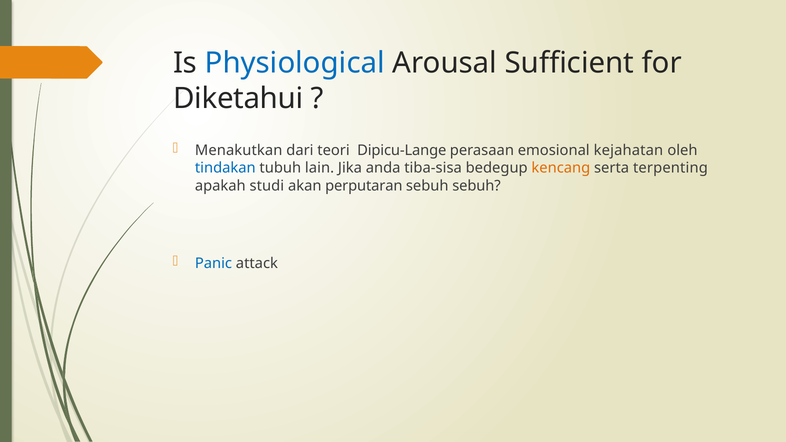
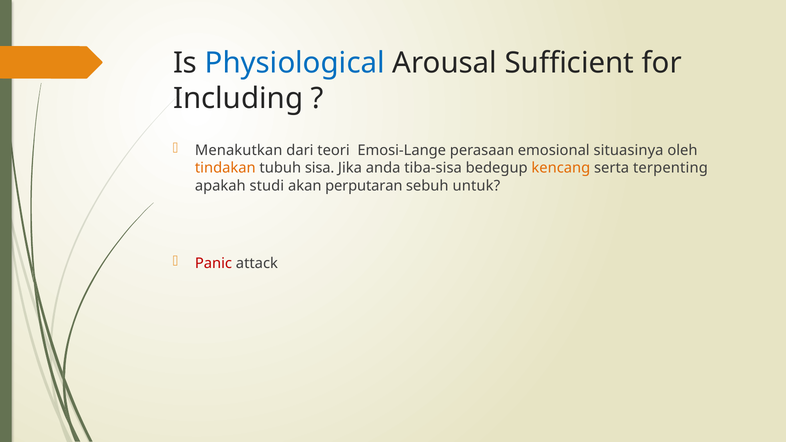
Diketahui: Diketahui -> Including
Dipicu-Lange: Dipicu-Lange -> Emosi-Lange
kejahatan: kejahatan -> situasinya
tindakan colour: blue -> orange
lain: lain -> sisa
sebuh sebuh: sebuh -> untuk
Panic colour: blue -> red
